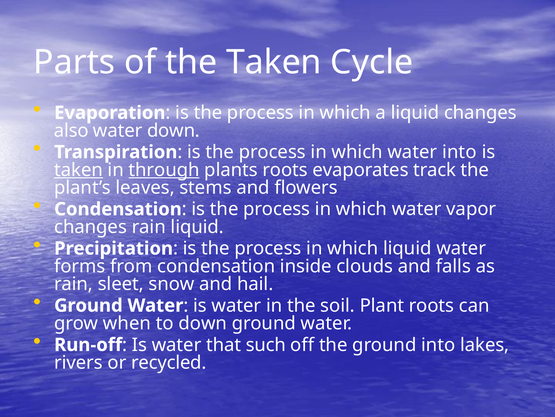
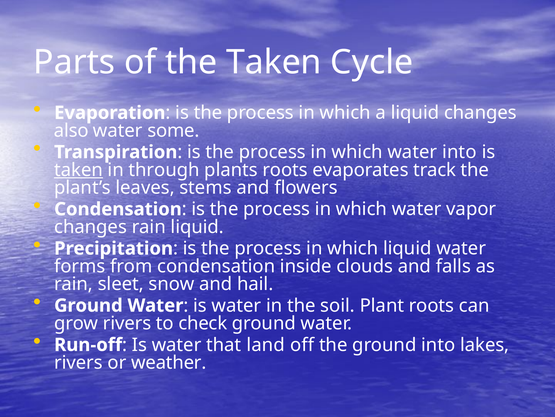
water down: down -> some
through underline: present -> none
grow when: when -> rivers
to down: down -> check
such: such -> land
recycled: recycled -> weather
